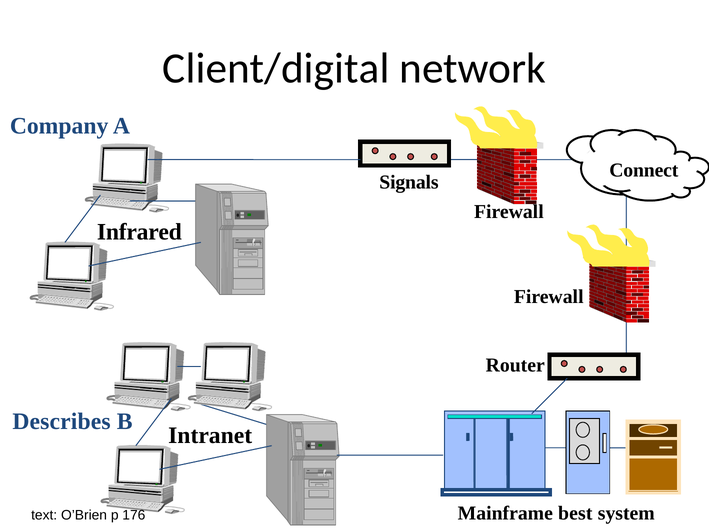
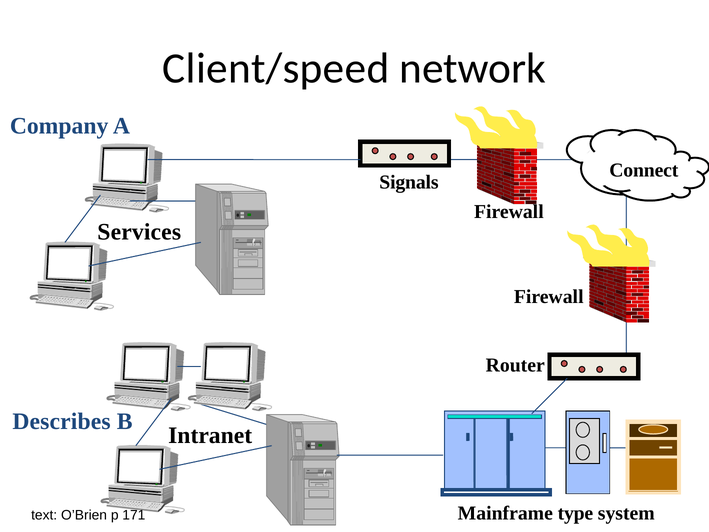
Client/digital: Client/digital -> Client/speed
Infrared: Infrared -> Services
best: best -> type
176: 176 -> 171
